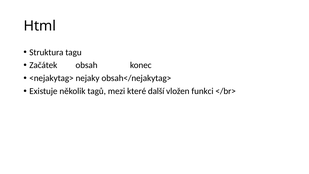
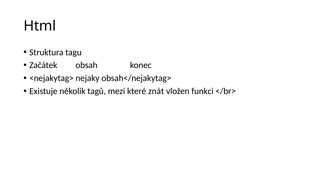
další: další -> znát
